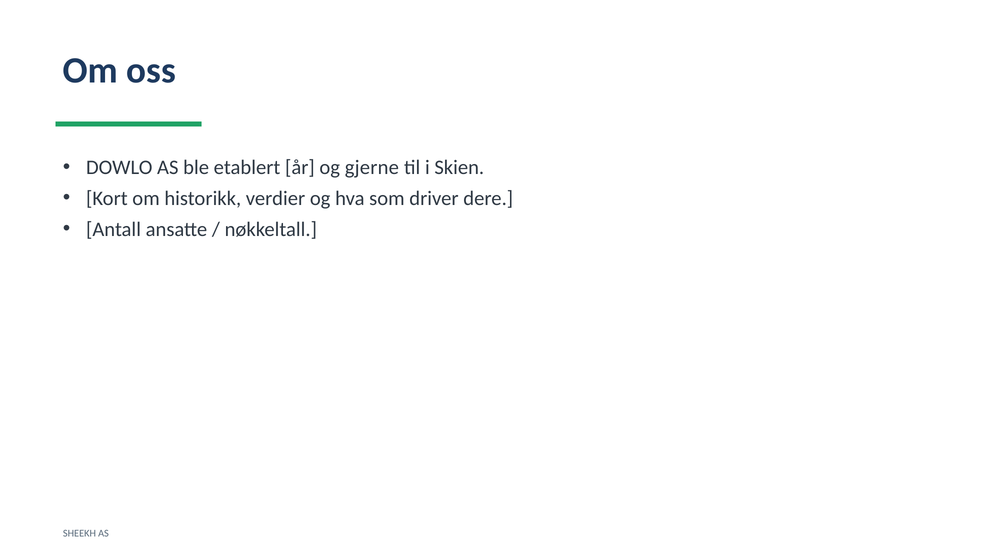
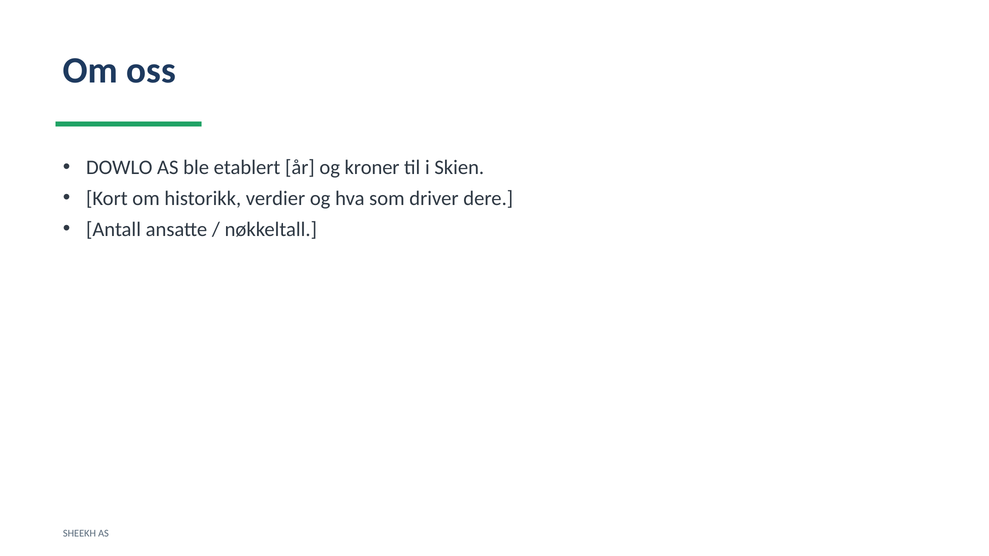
gjerne: gjerne -> kroner
